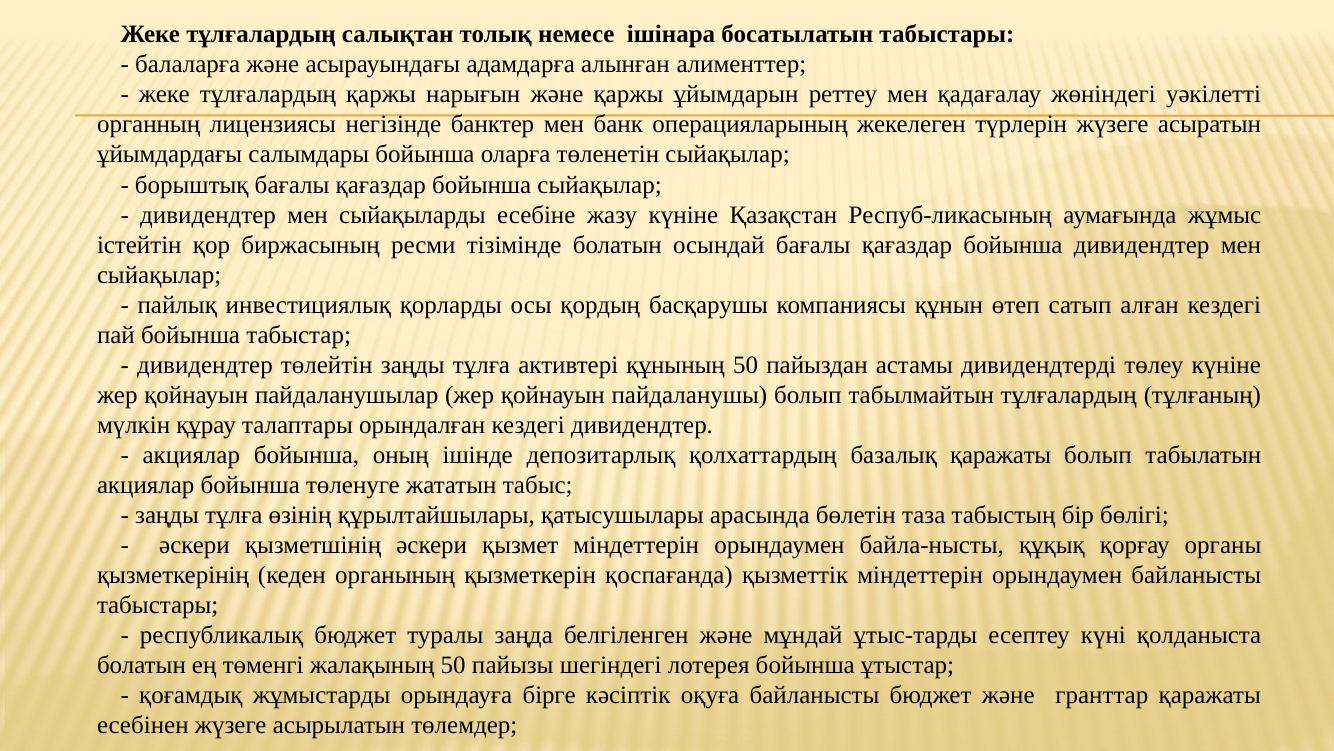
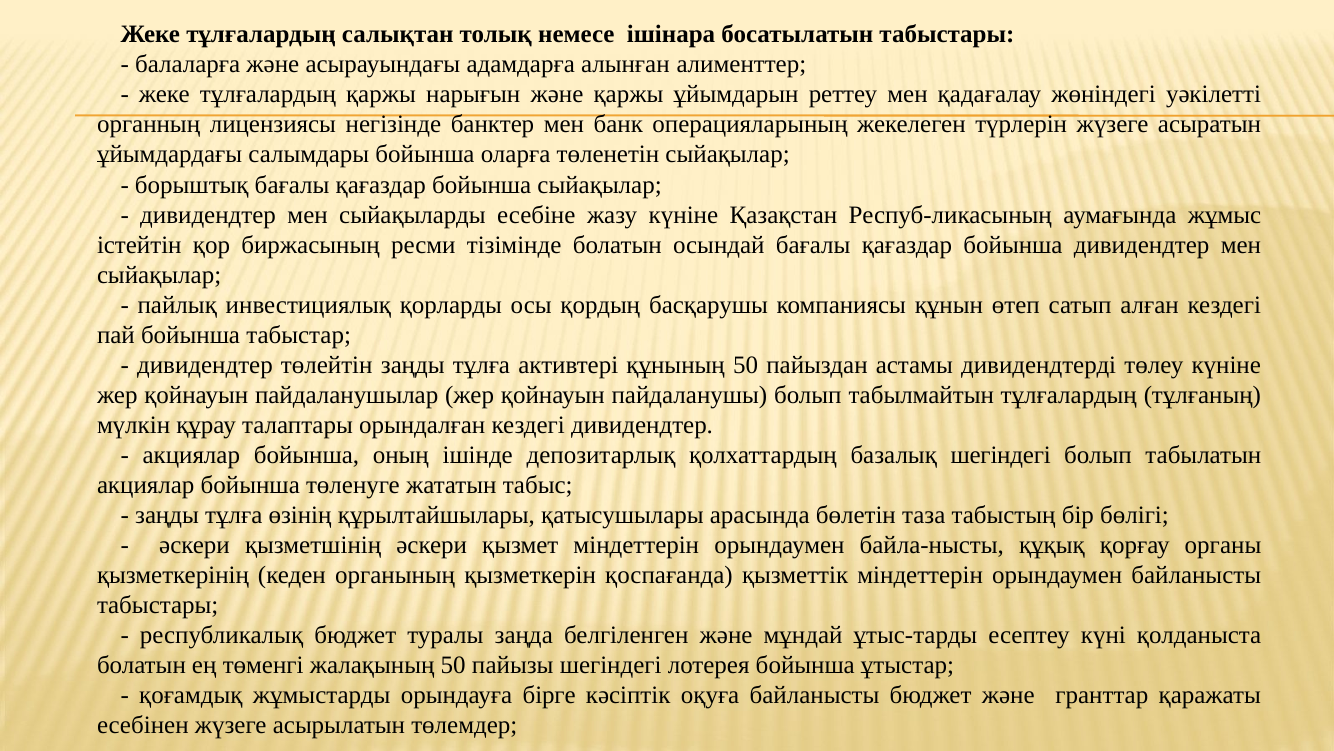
базалық қаражаты: қаражаты -> шегіндегі
